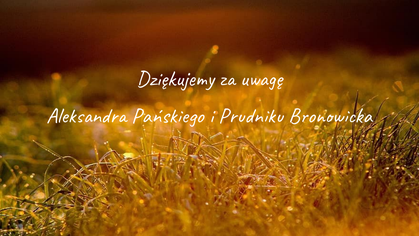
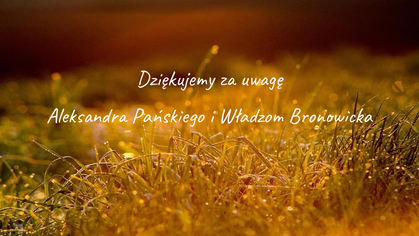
Prudniku: Prudniku -> Władzom
